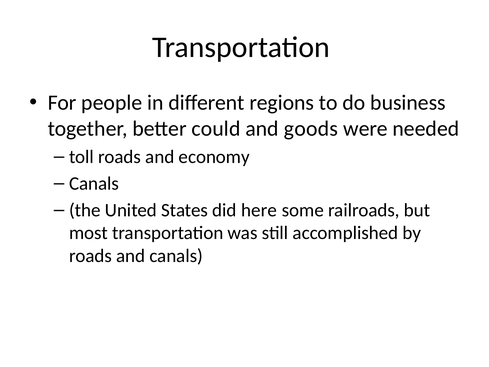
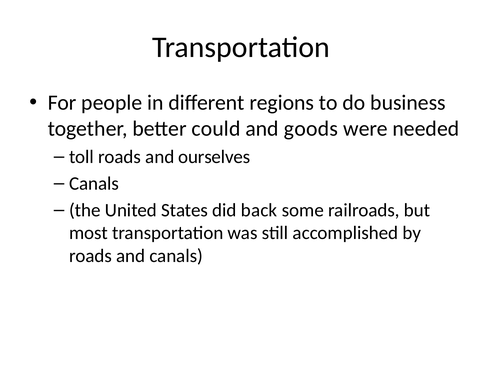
economy: economy -> ourselves
here: here -> back
